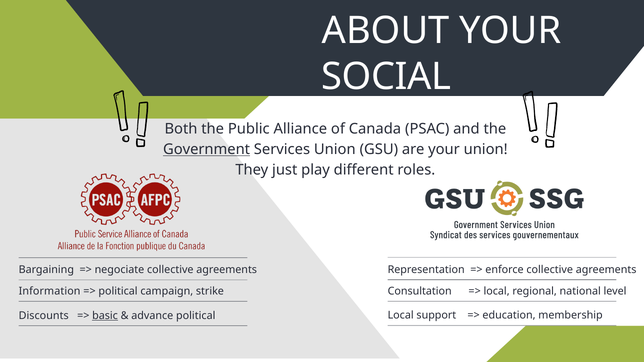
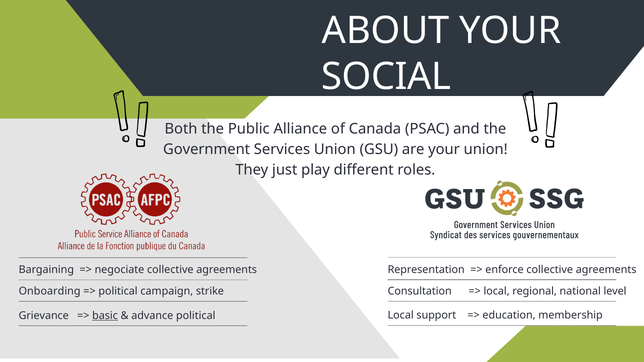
Government underline: present -> none
Information: Information -> Onboarding
Discounts: Discounts -> Grievance
